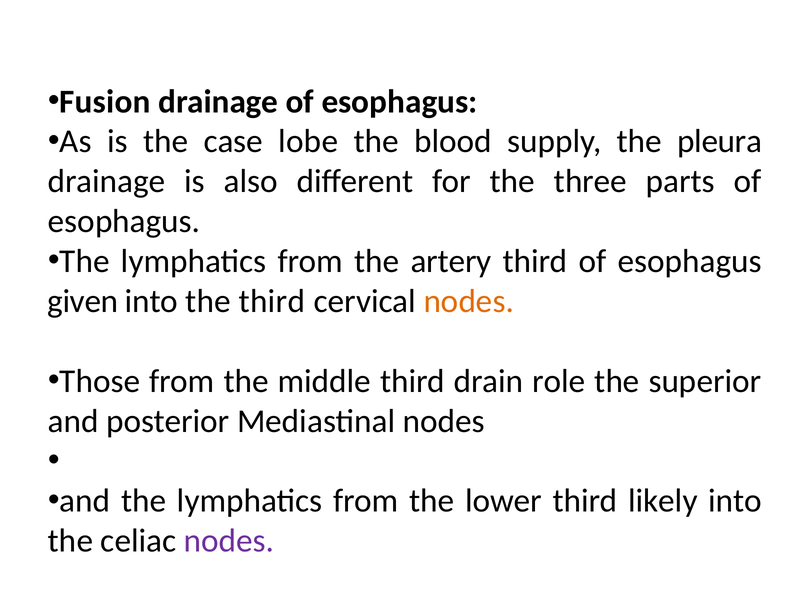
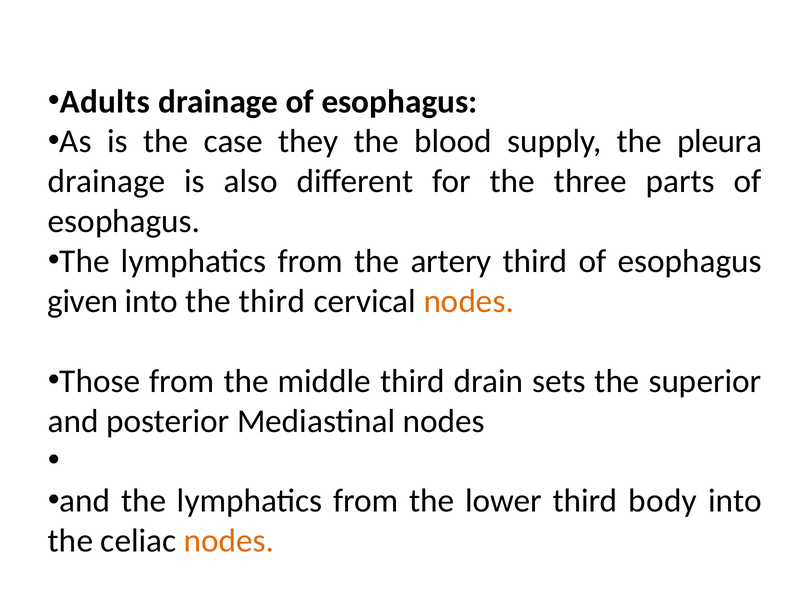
Fusion: Fusion -> Adults
lobe: lobe -> they
role: role -> sets
likely: likely -> body
nodes at (229, 541) colour: purple -> orange
